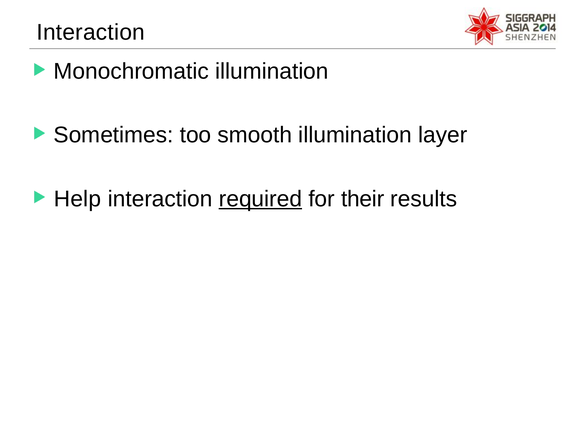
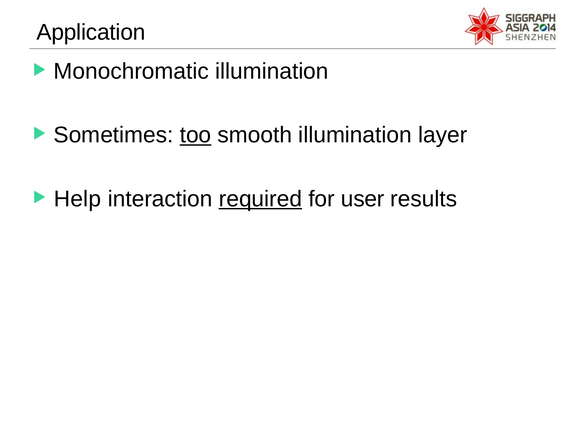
Interaction at (91, 32): Interaction -> Application
too underline: none -> present
their: their -> user
